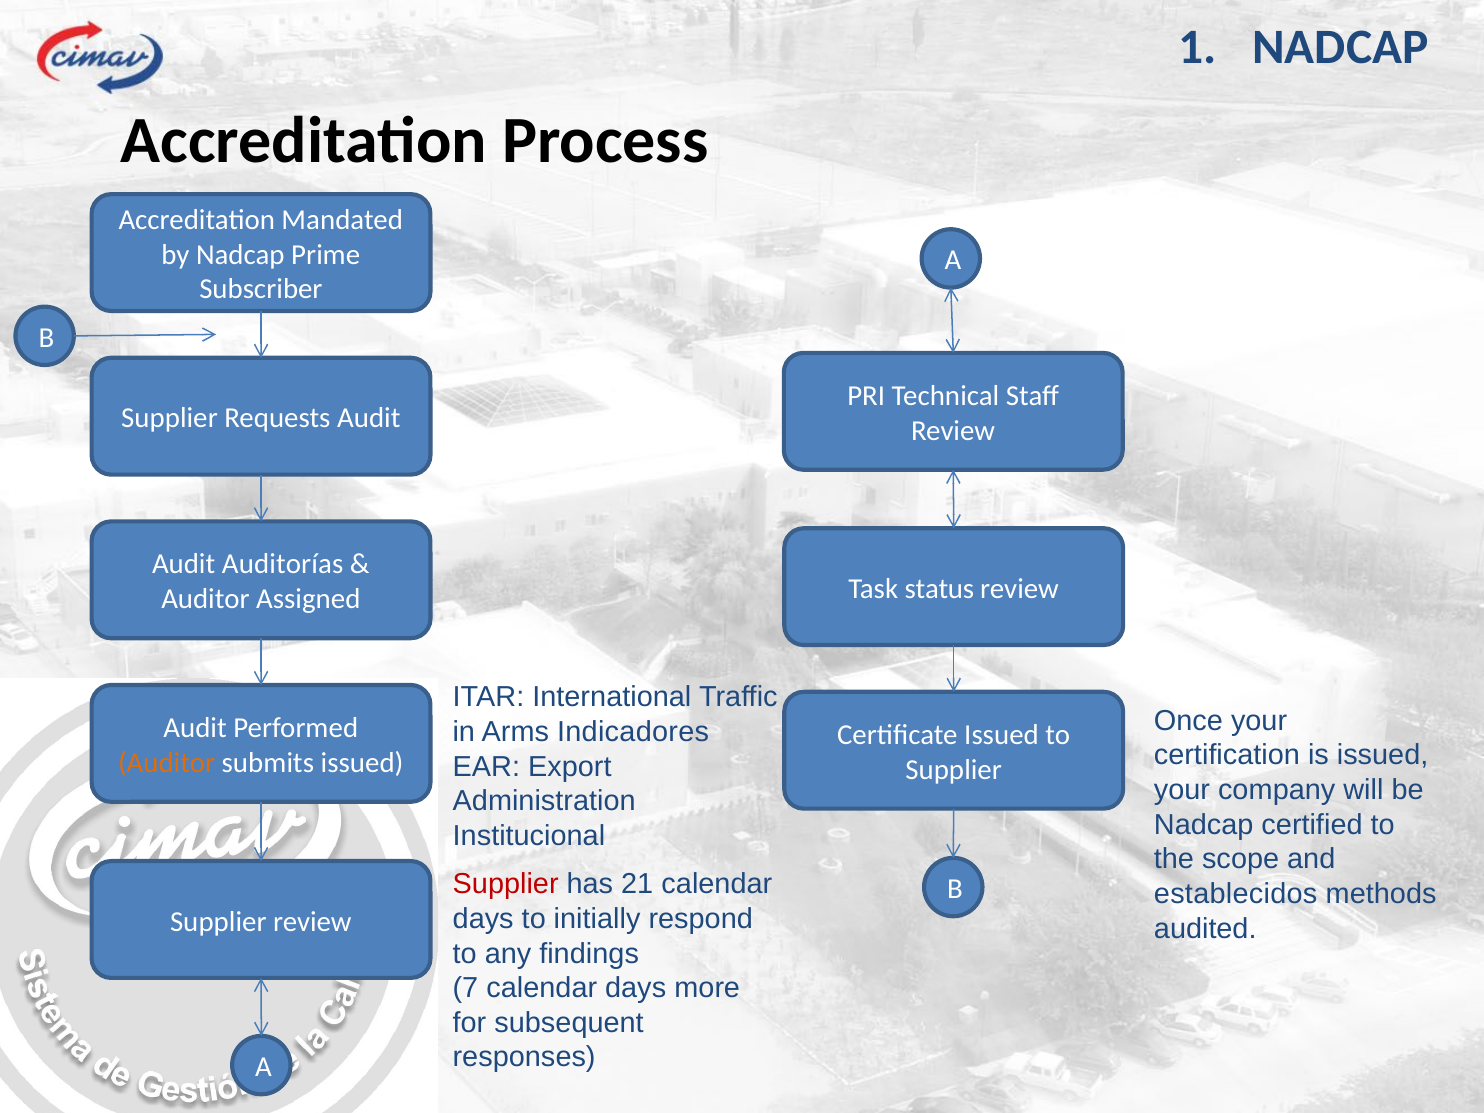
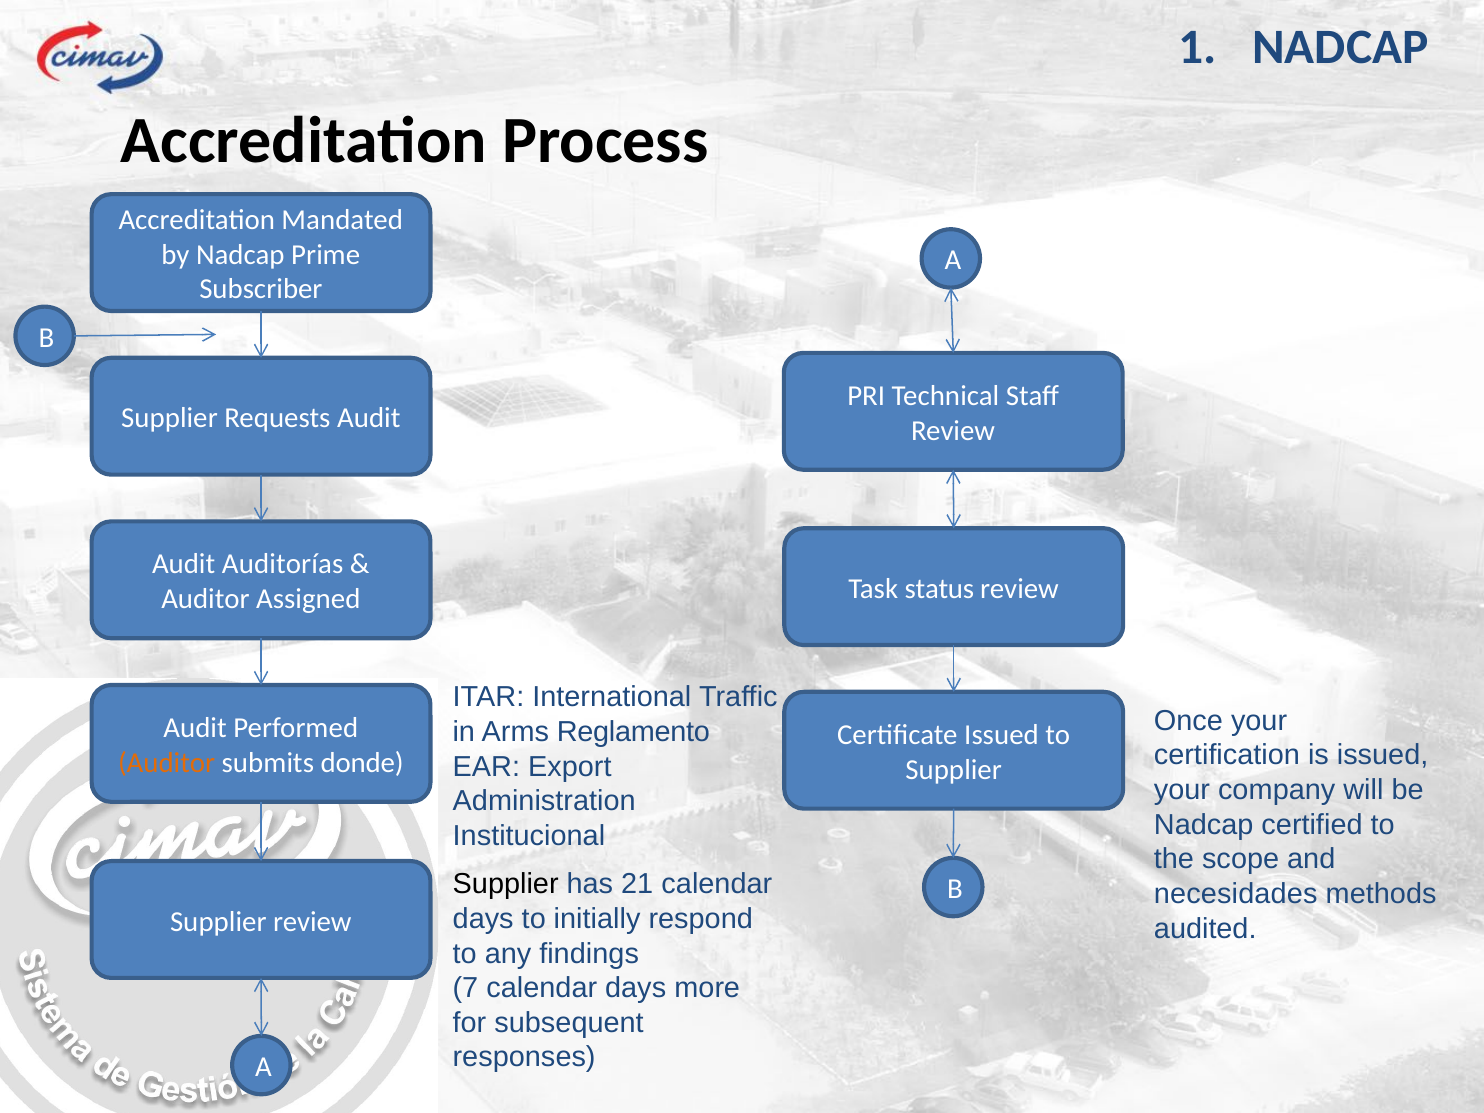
Indicadores: Indicadores -> Reglamento
submits issued: issued -> donde
Supplier at (506, 884) colour: red -> black
establecidos: establecidos -> necesidades
